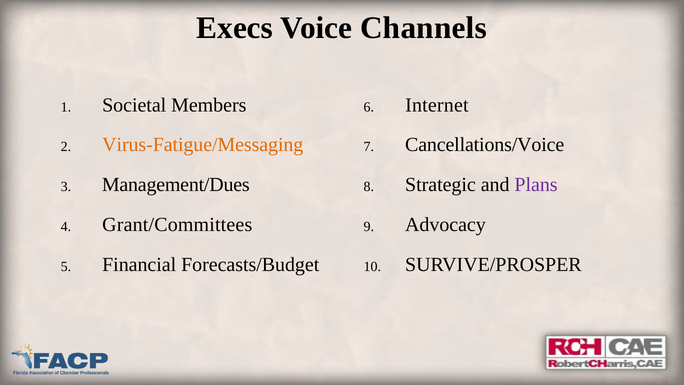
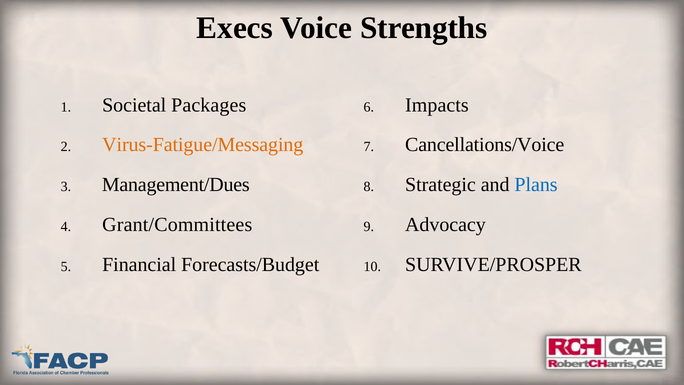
Channels: Channels -> Strengths
Members: Members -> Packages
Internet: Internet -> Impacts
Plans colour: purple -> blue
